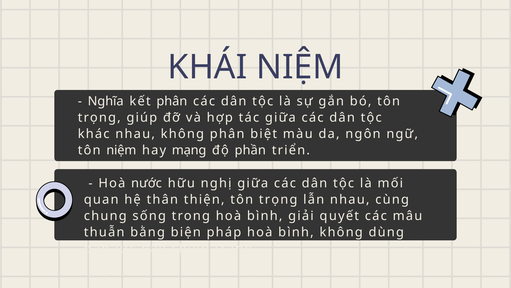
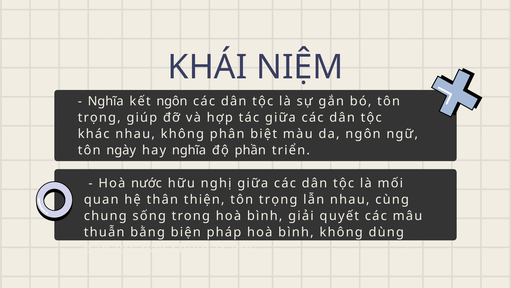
kết phân: phân -> ngôn
tôn niệm: niệm -> ngày
hay mạng: mạng -> nghĩa
